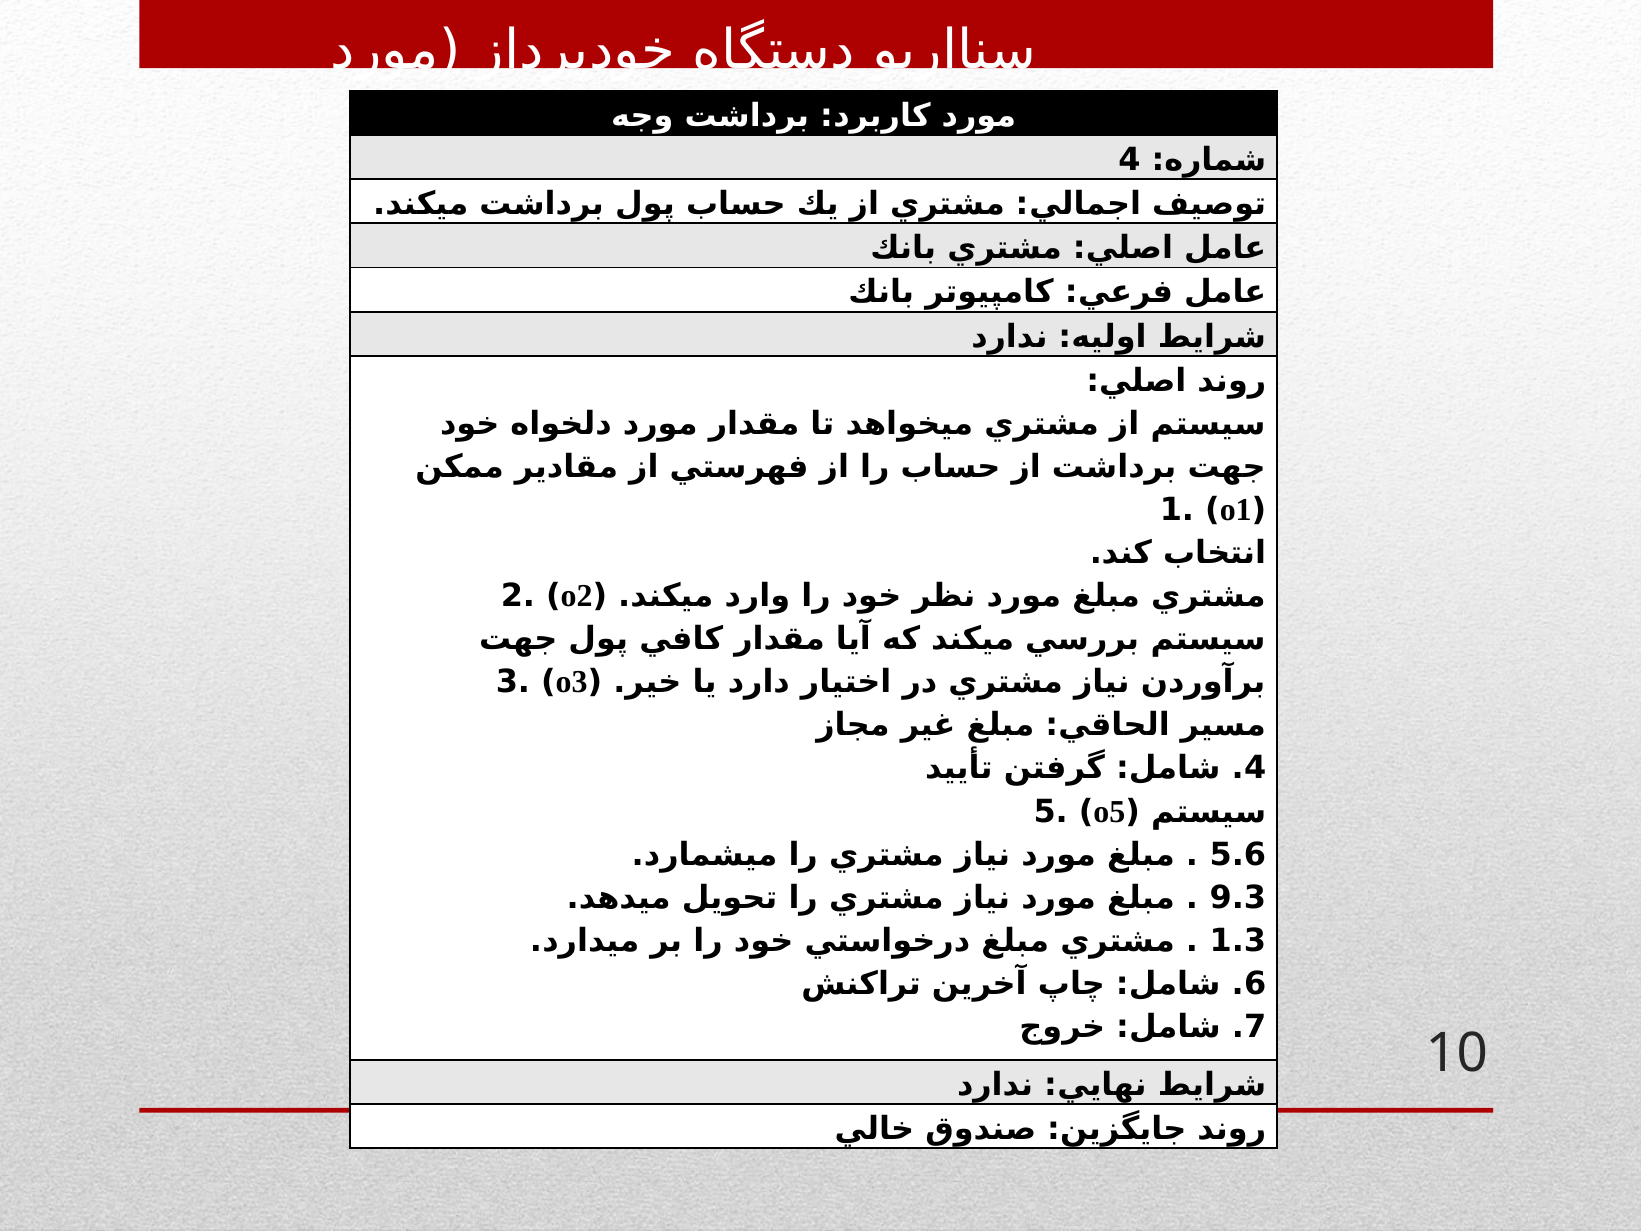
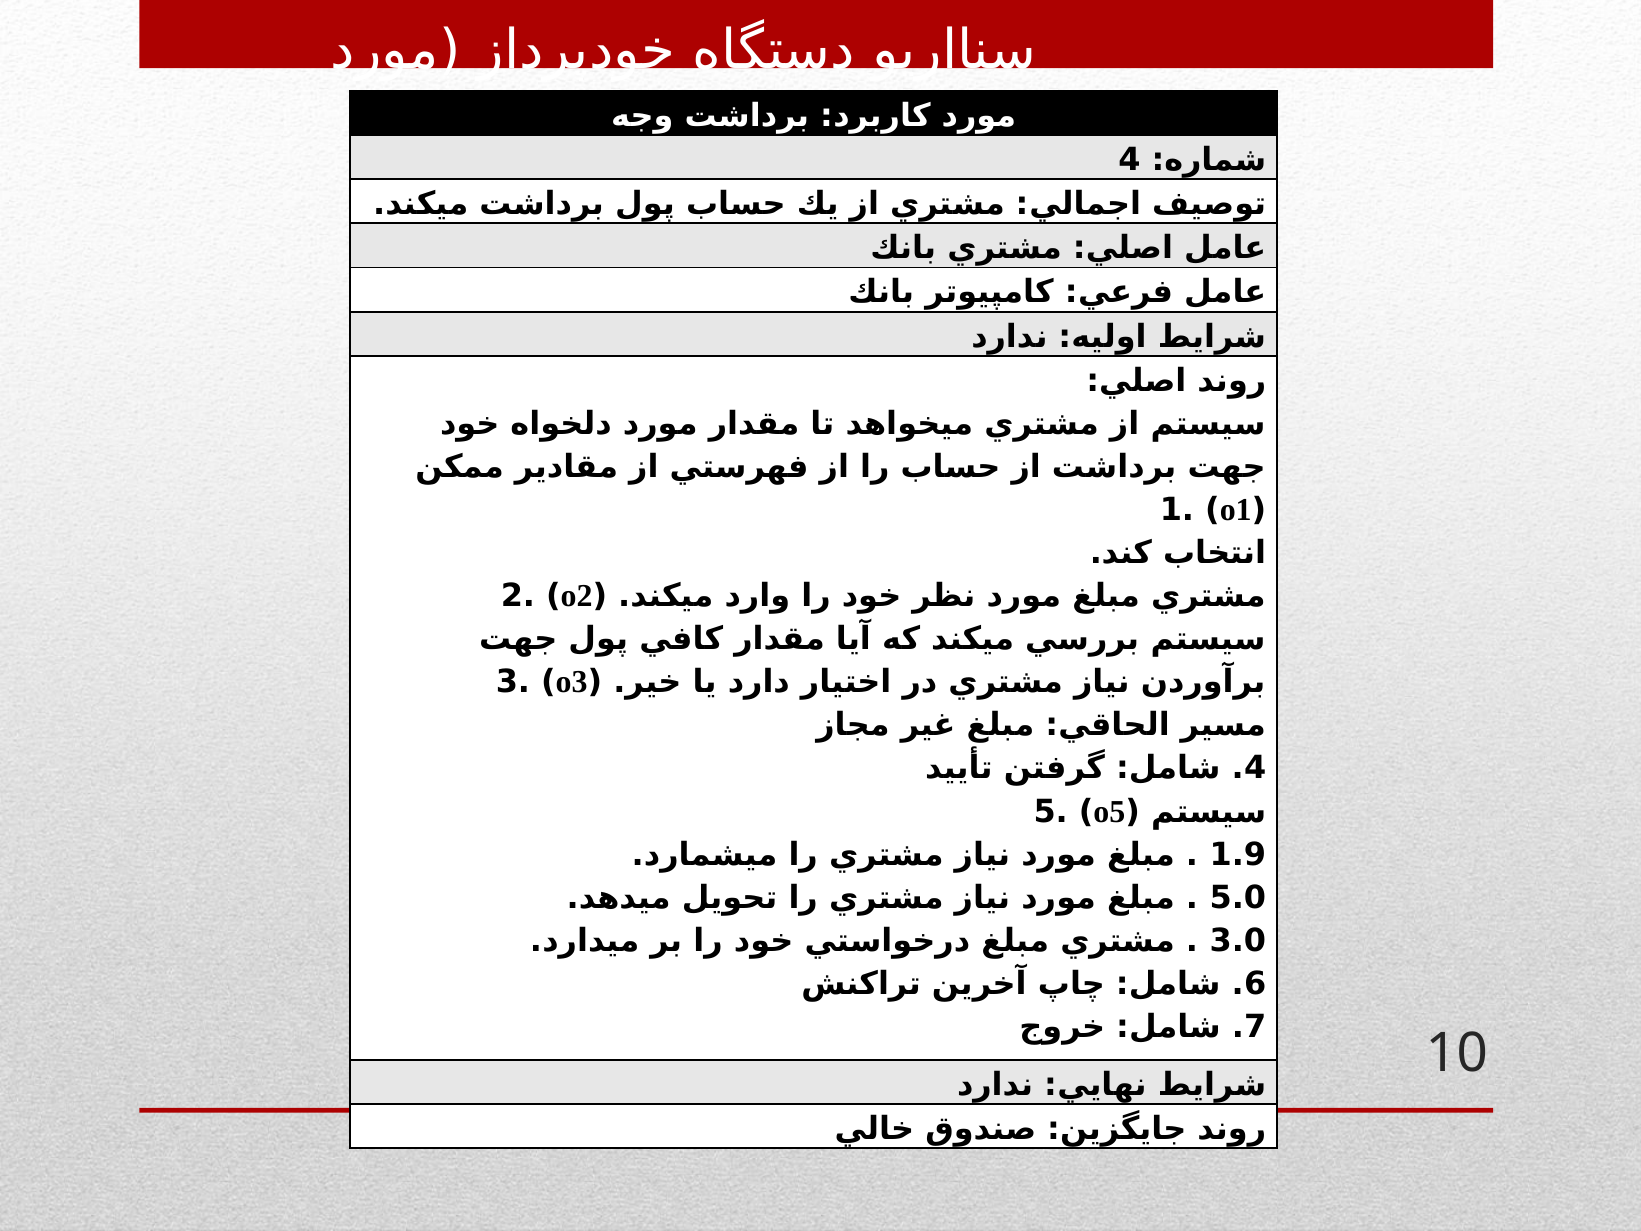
5.6: 5.6 -> 1.9
9.3: 9.3 -> 5.0
1.3: 1.3 -> 3.0
